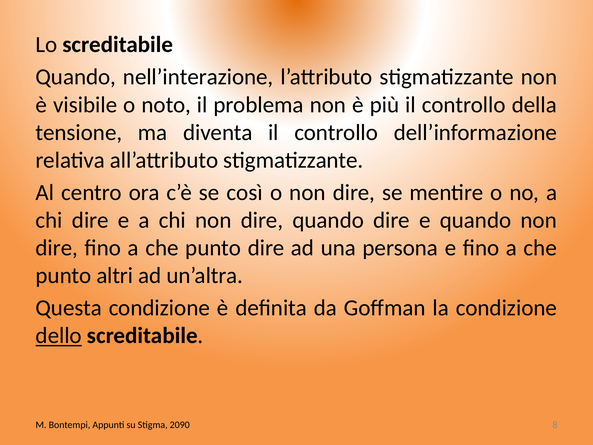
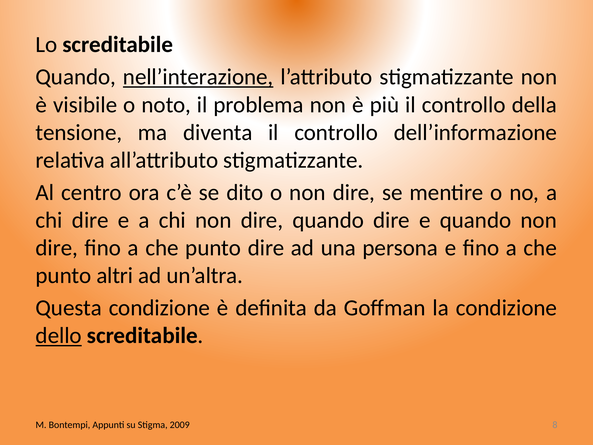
nell’interazione underline: none -> present
così: così -> dito
2090: 2090 -> 2009
